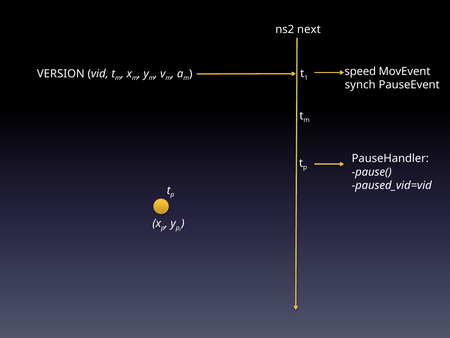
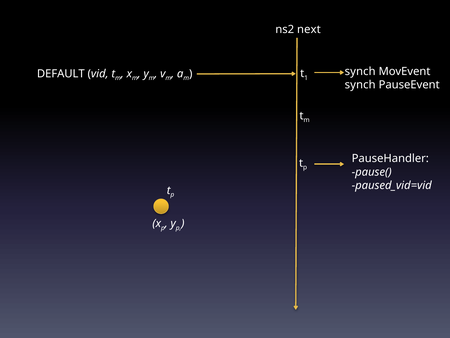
speed at (360, 71): speed -> synch
VERSION: VERSION -> DEFAULT
